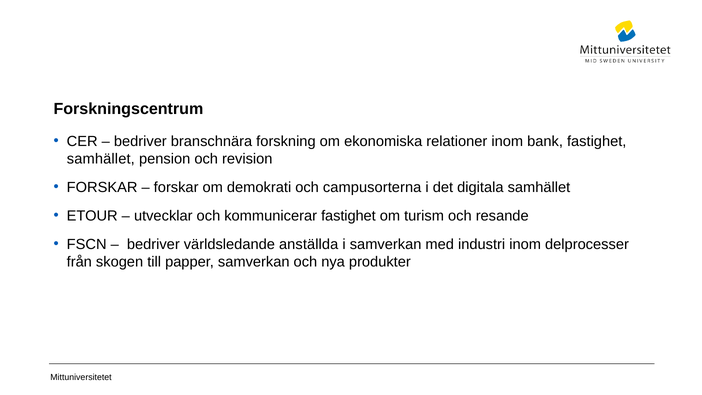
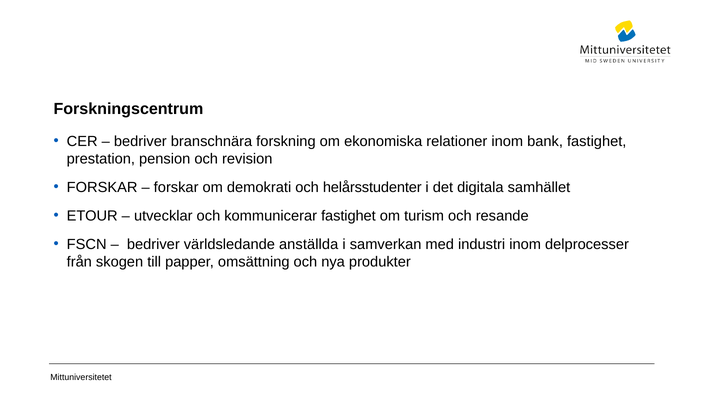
samhället at (101, 159): samhället -> prestation
campusorterna: campusorterna -> helårsstudenter
papper samverkan: samverkan -> omsättning
